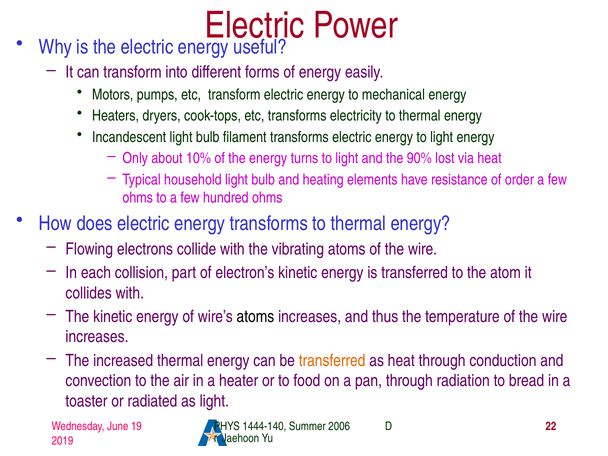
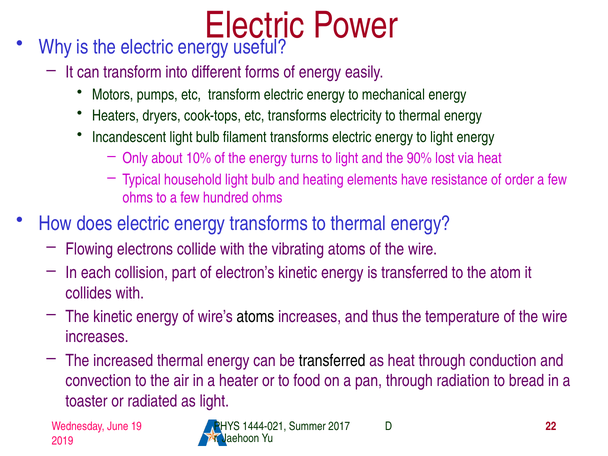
transferred at (332, 361) colour: orange -> black
1444-140: 1444-140 -> 1444-021
2006: 2006 -> 2017
